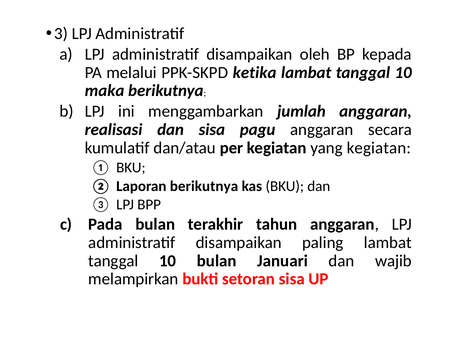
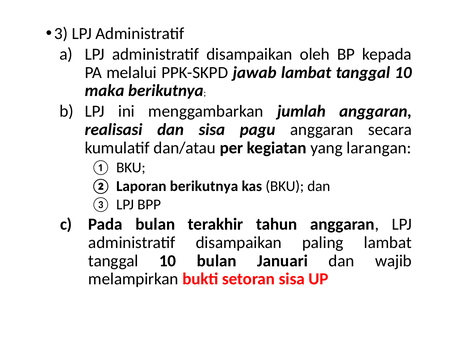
ketika: ketika -> jawab
yang kegiatan: kegiatan -> larangan
